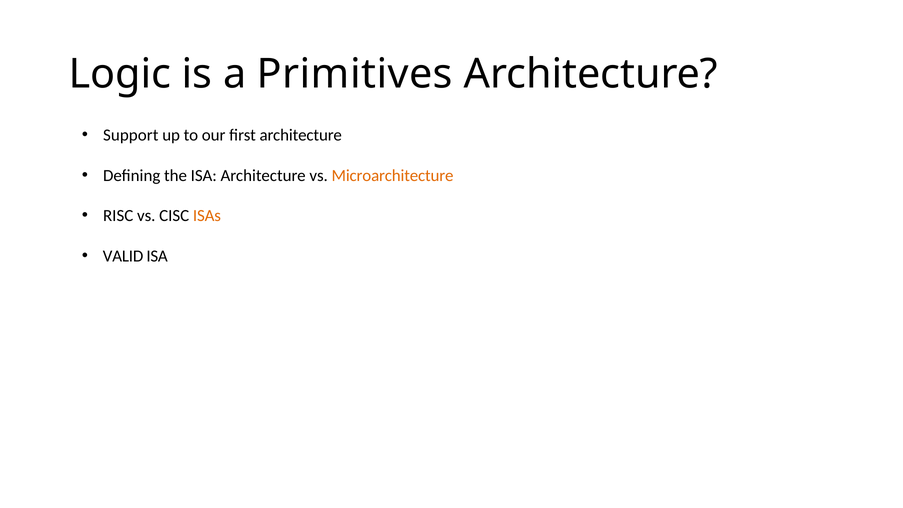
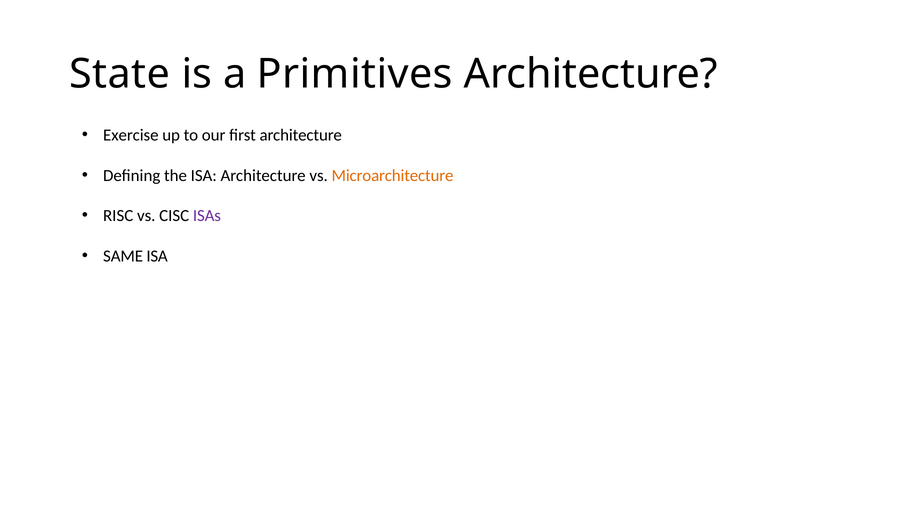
Logic: Logic -> State
Support: Support -> Exercise
ISAs colour: orange -> purple
VALID: VALID -> SAME
